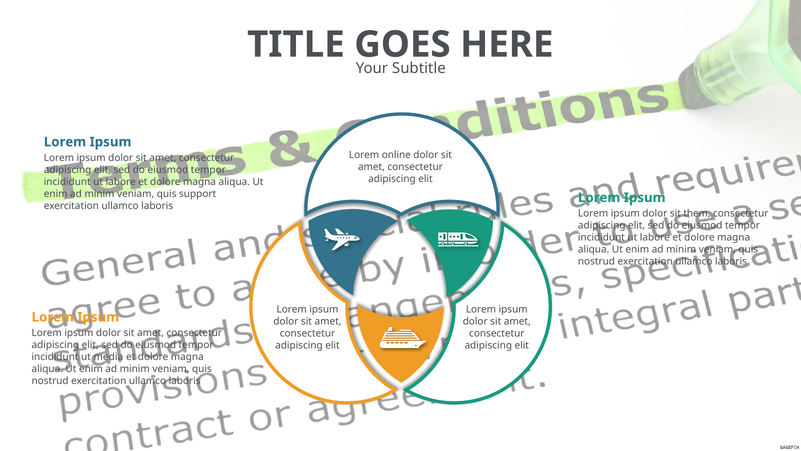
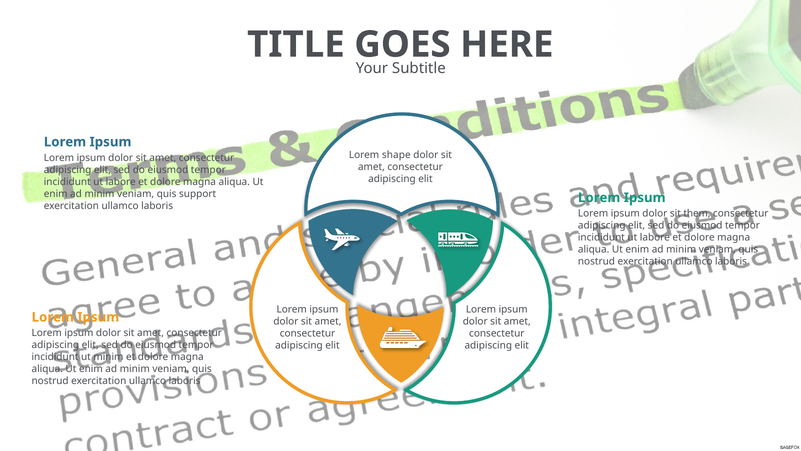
online: online -> shape
ut media: media -> minim
